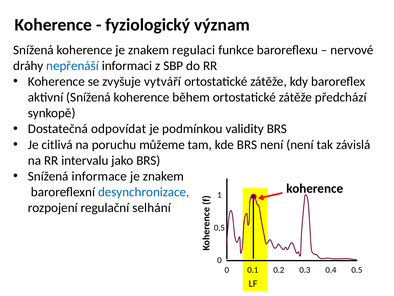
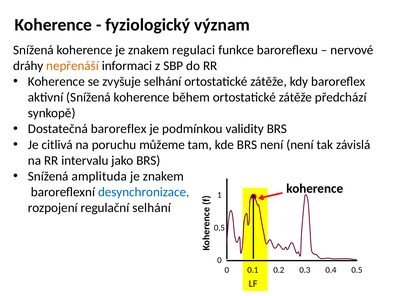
nepřenáší colour: blue -> orange
zvyšuje vytváří: vytváří -> selhání
Dostatečná odpovídat: odpovídat -> baroreflex
informace: informace -> amplituda
